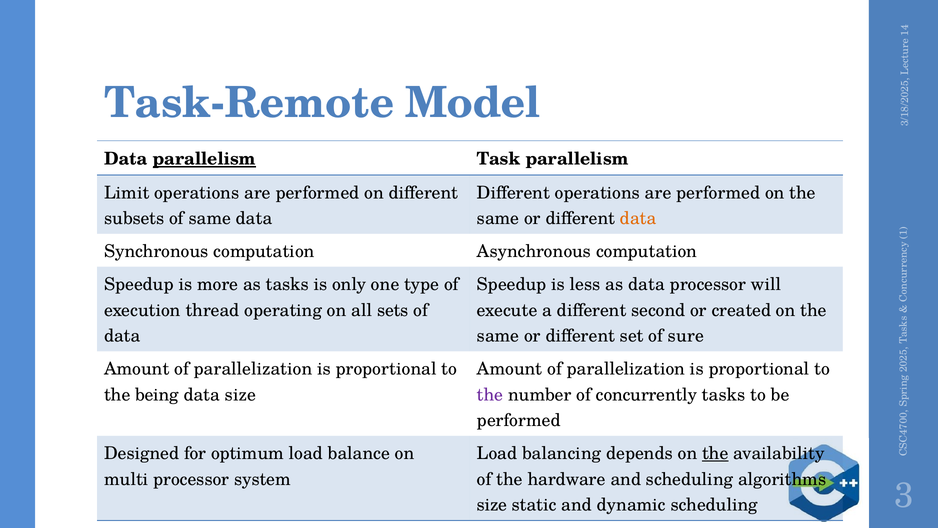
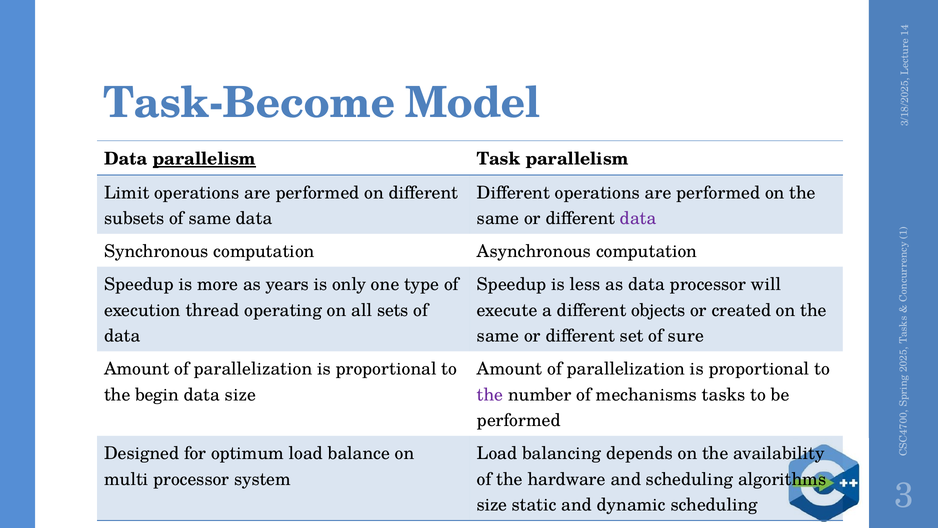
Task-Remote: Task-Remote -> Task-Become
data at (638, 218) colour: orange -> purple
as tasks: tasks -> years
second: second -> objects
being: being -> begin
concurrently: concurrently -> mechanisms
the at (715, 453) underline: present -> none
